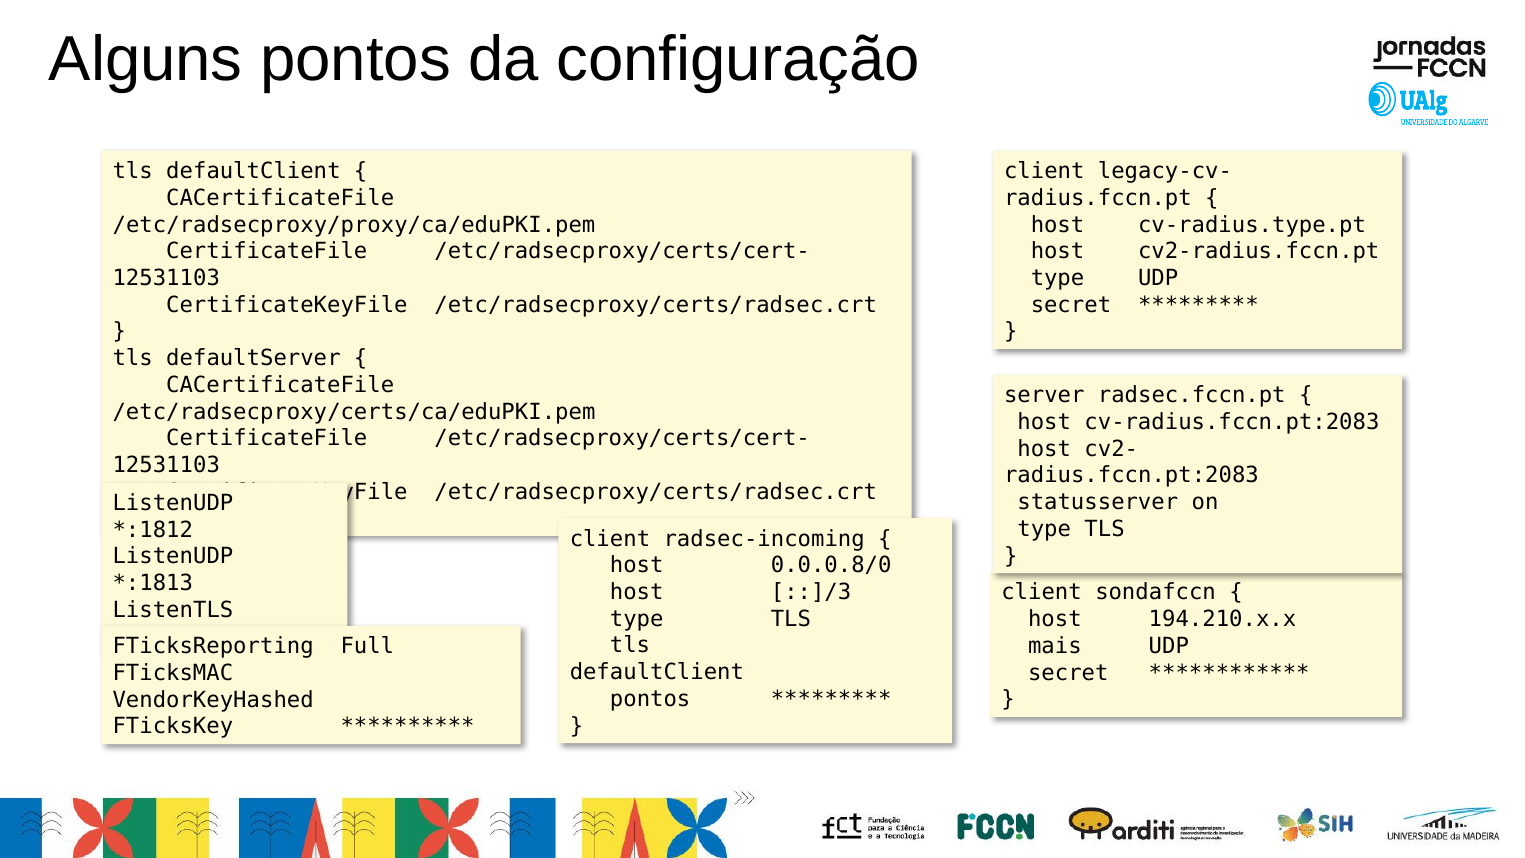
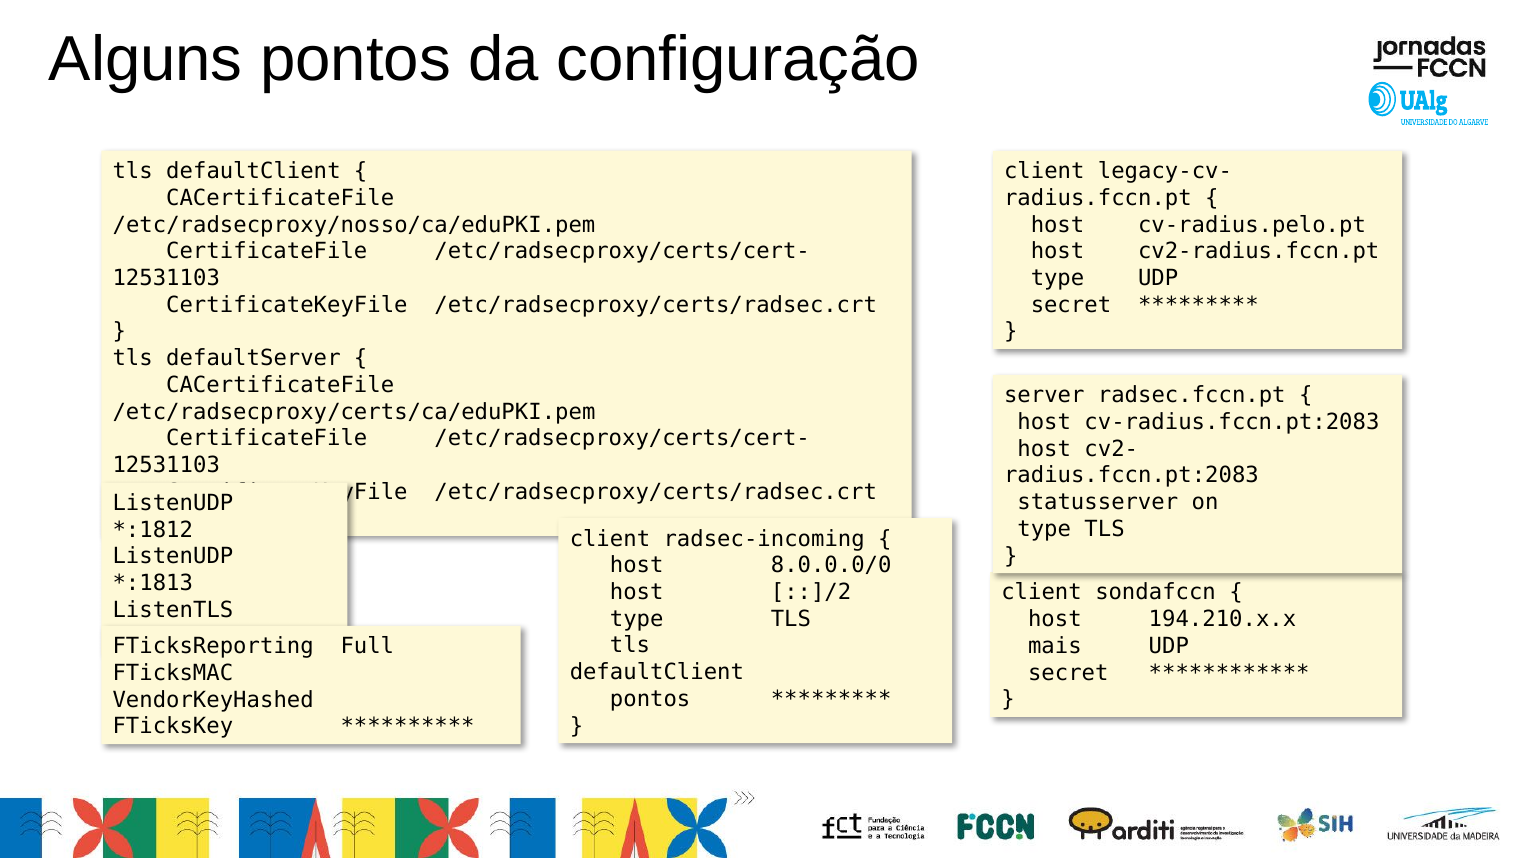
/etc/radsecproxy/proxy/ca/eduPKI.pem: /etc/radsecproxy/proxy/ca/eduPKI.pem -> /etc/radsecproxy/nosso/ca/eduPKI.pem
cv-radius.type.pt: cv-radius.type.pt -> cv-radius.pelo.pt
0.0.0.8/0: 0.0.0.8/0 -> 8.0.0.0/0
::]/3: ::]/3 -> ::]/2
